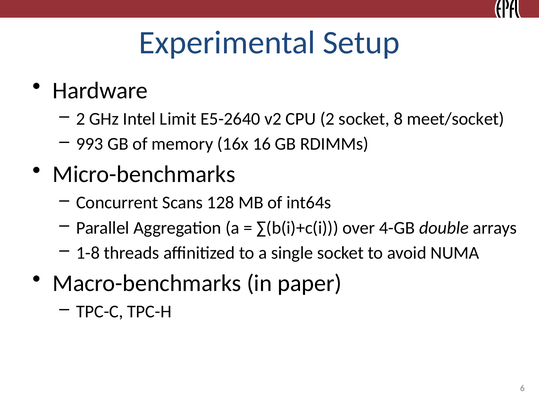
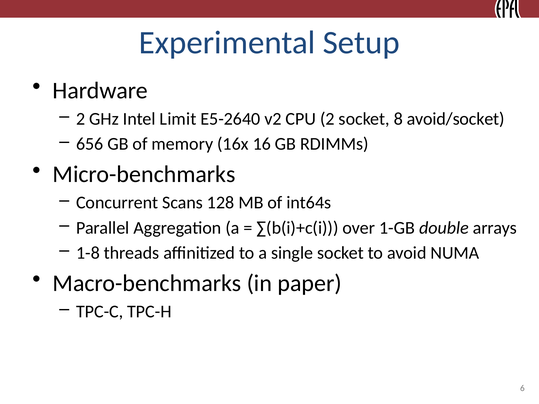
meet/socket: meet/socket -> avoid/socket
993: 993 -> 656
4-GB: 4-GB -> 1-GB
